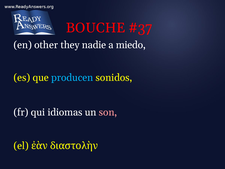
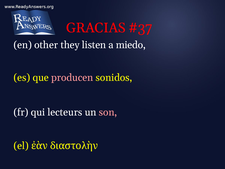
BOUCHE: BOUCHE -> GRACIAS
nadie: nadie -> listen
producen colour: light blue -> pink
idiomas: idiomas -> lecteurs
